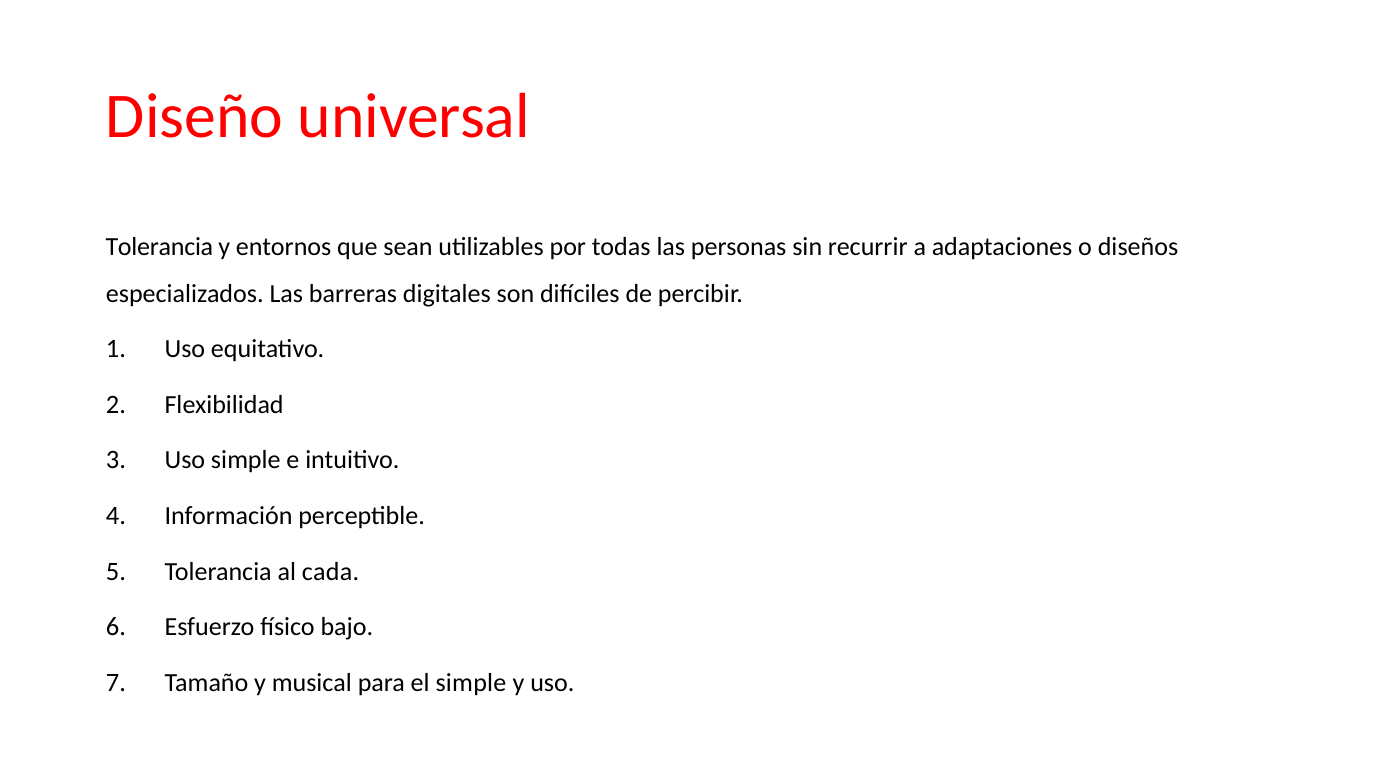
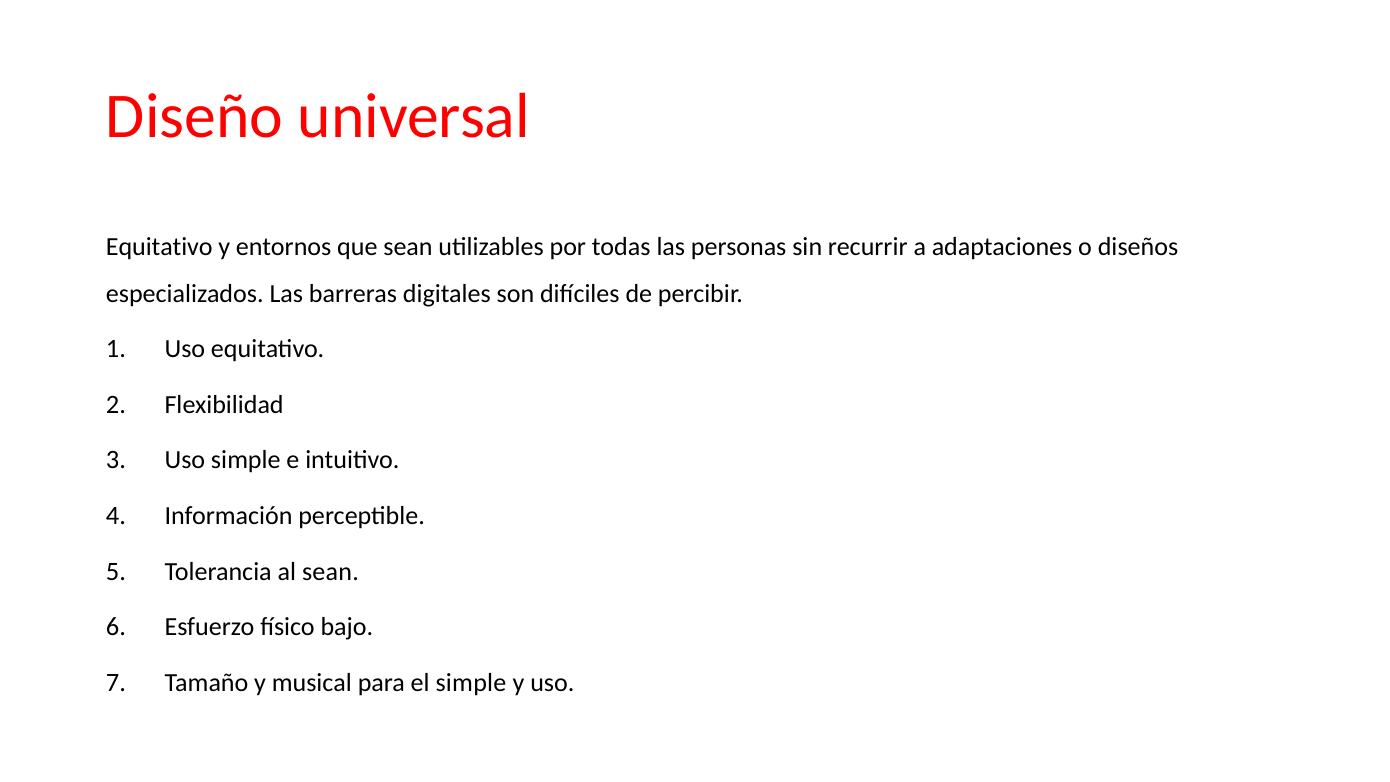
Tolerancia at (159, 246): Tolerancia -> Equitativo
al cada: cada -> sean
